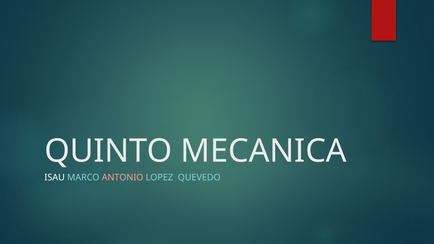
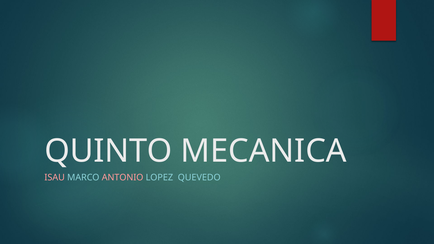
ISAU colour: white -> pink
